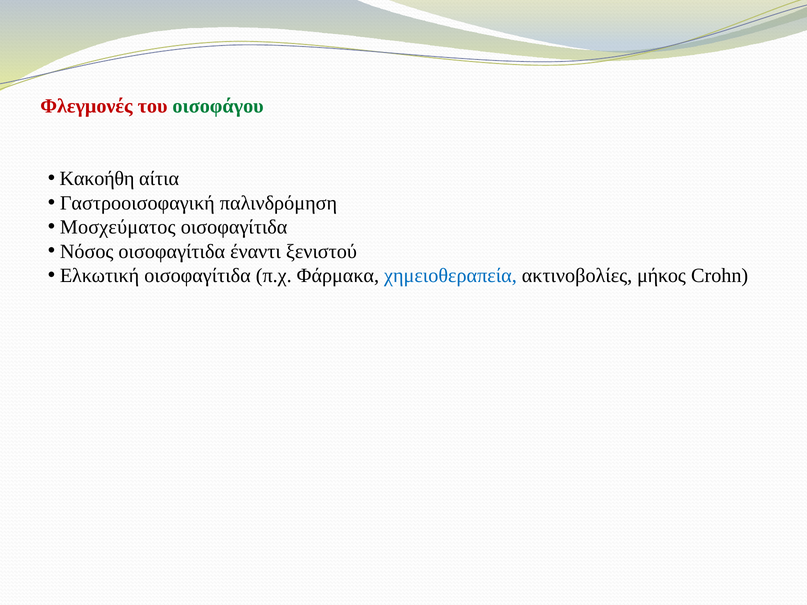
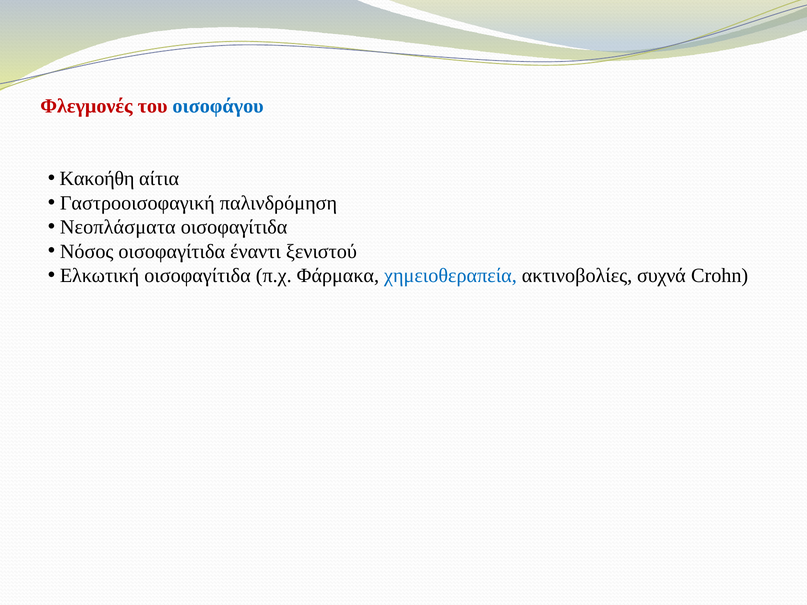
οισοφάγου colour: green -> blue
Μοσχεύματος: Μοσχεύματος -> Νεοπλάσματα
μήκος: μήκος -> συχνά
